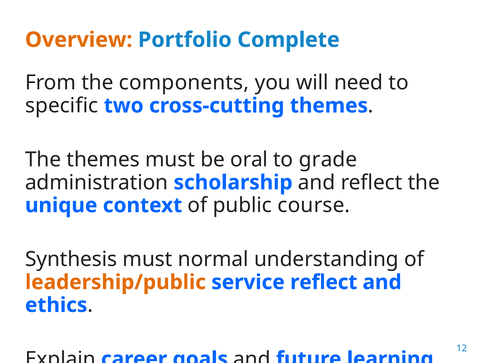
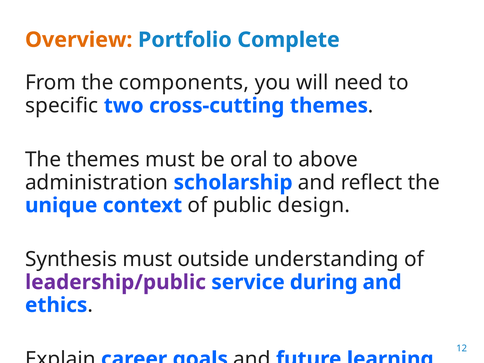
grade: grade -> above
course: course -> design
normal: normal -> outside
leadership/public colour: orange -> purple
service reflect: reflect -> during
